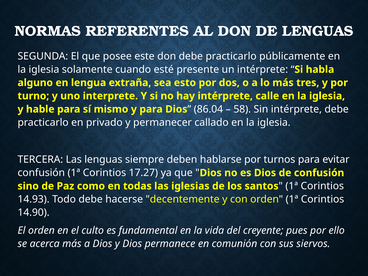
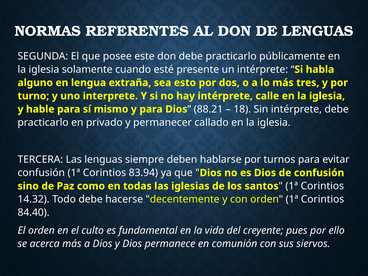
86.04: 86.04 -> 88.21
58: 58 -> 18
17.27: 17.27 -> 83.94
14.93: 14.93 -> 14.32
14.90: 14.90 -> 84.40
